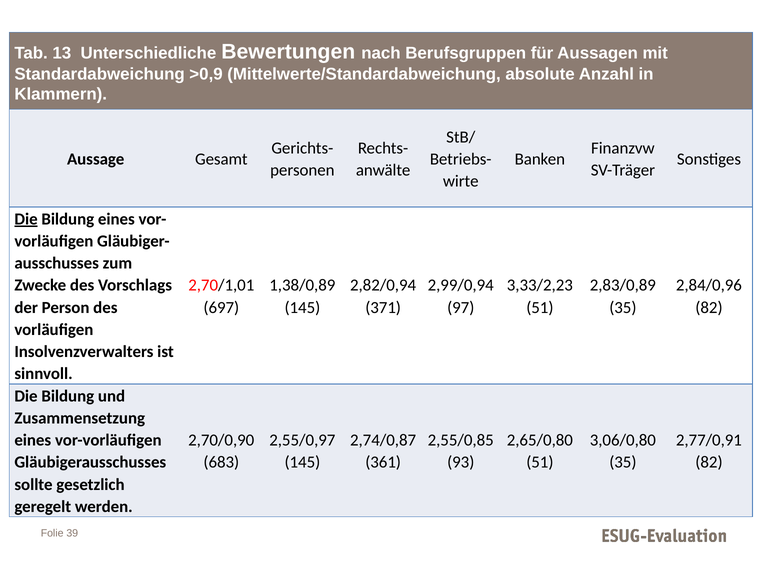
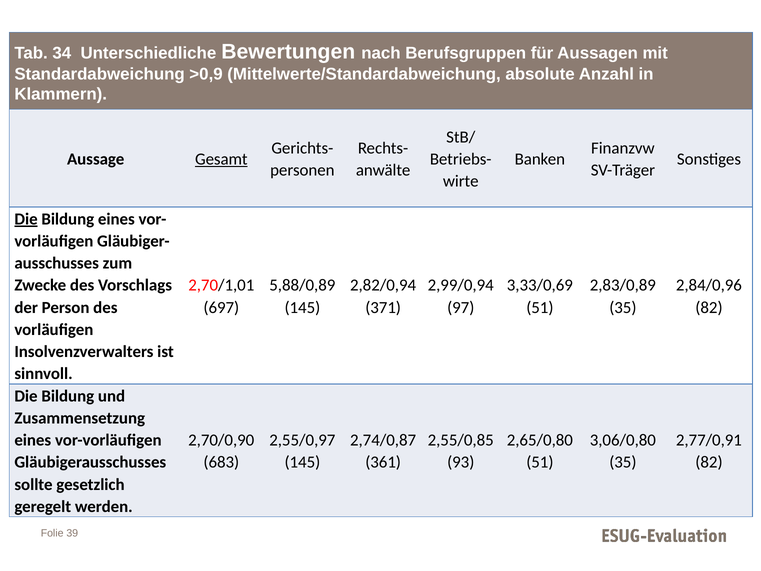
13: 13 -> 34
Gesamt underline: none -> present
1,38/0,89: 1,38/0,89 -> 5,88/0,89
3,33/2,23: 3,33/2,23 -> 3,33/0,69
